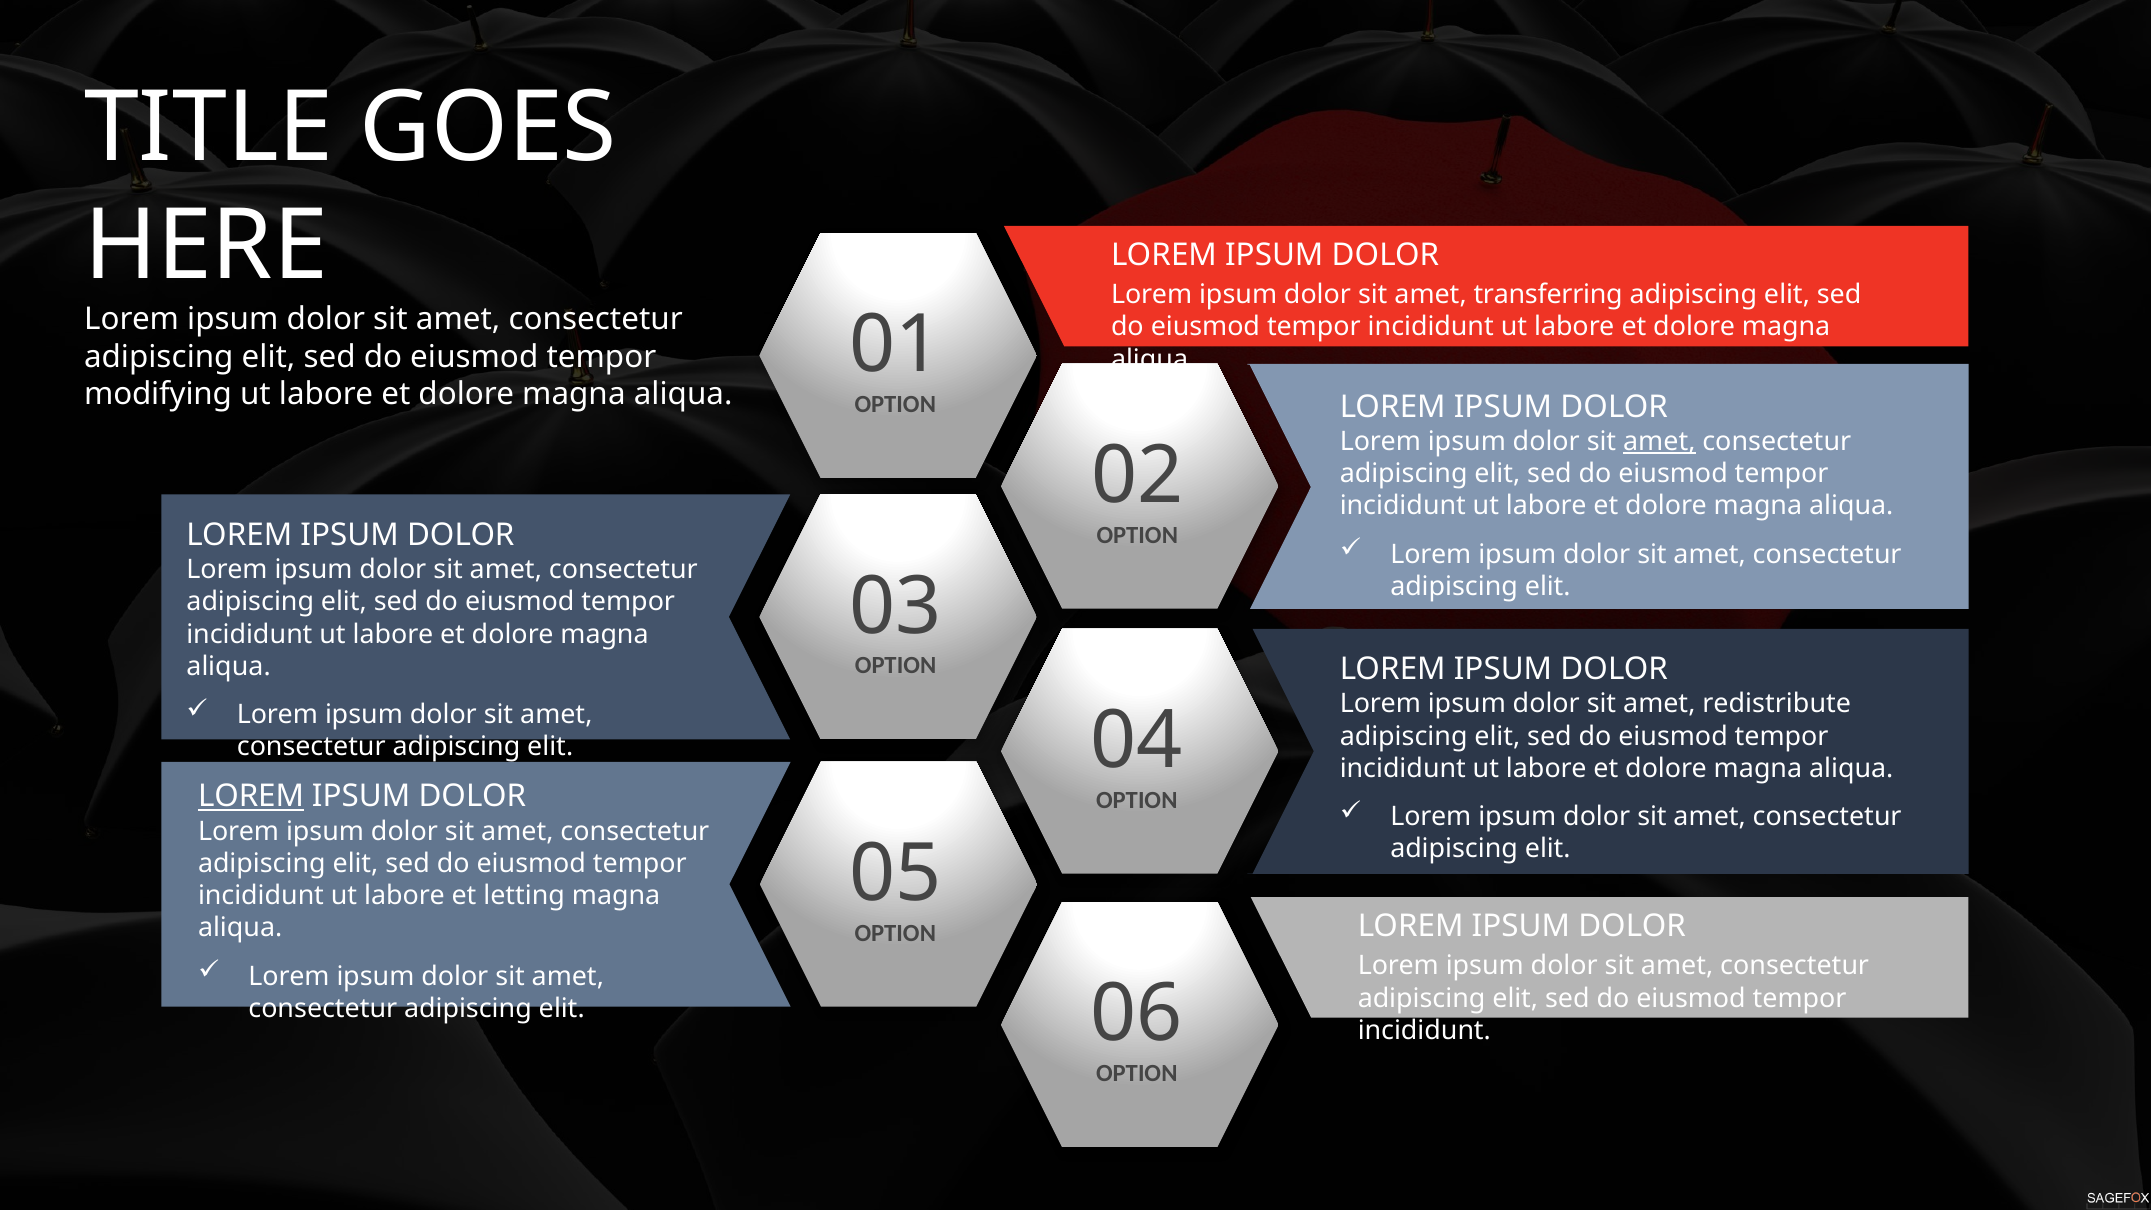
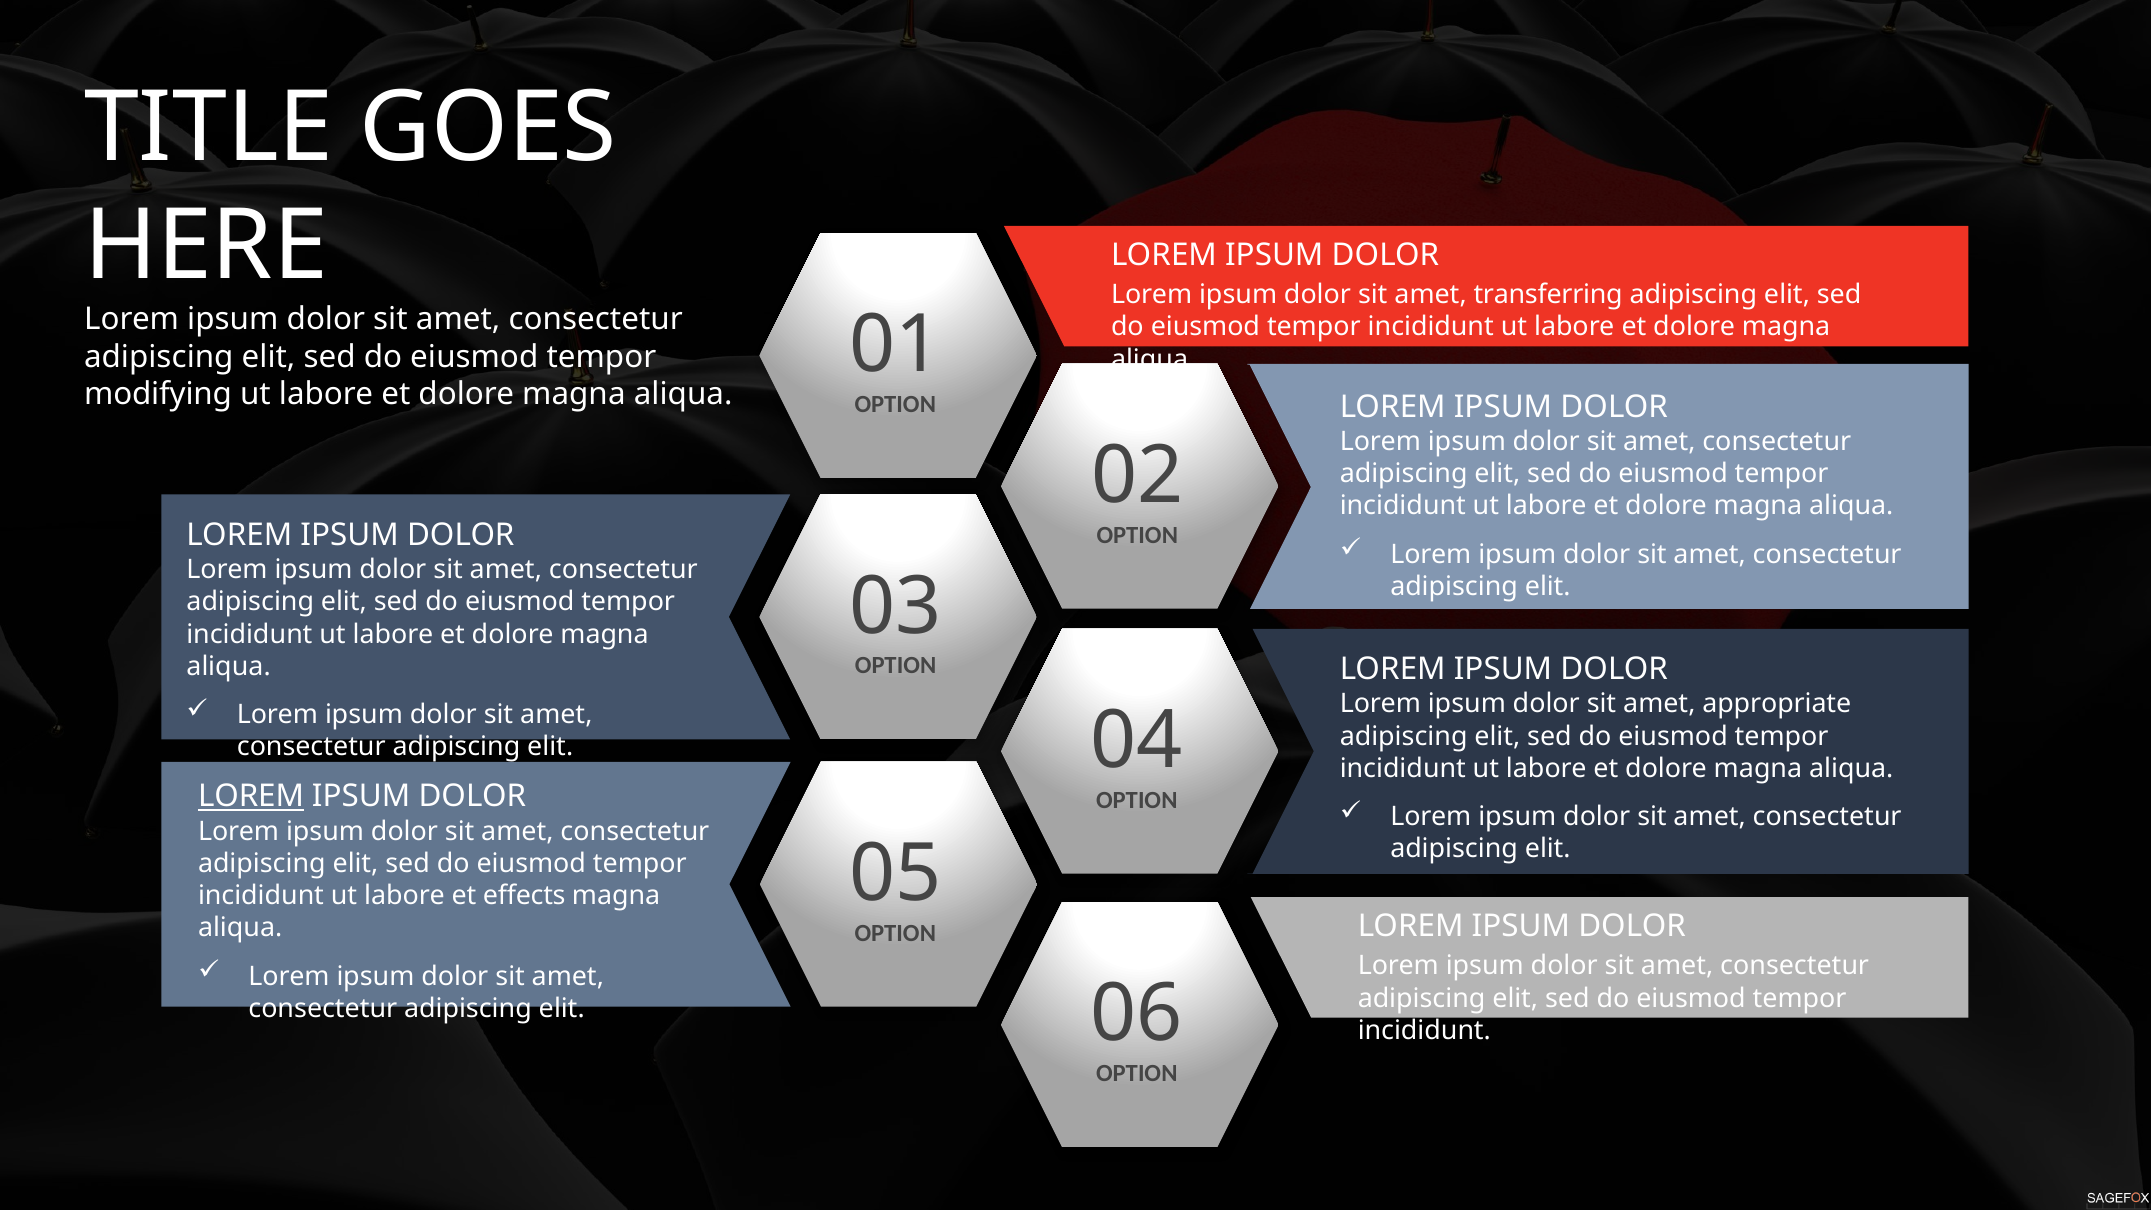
amet at (1659, 441) underline: present -> none
redistribute: redistribute -> appropriate
letting: letting -> effects
